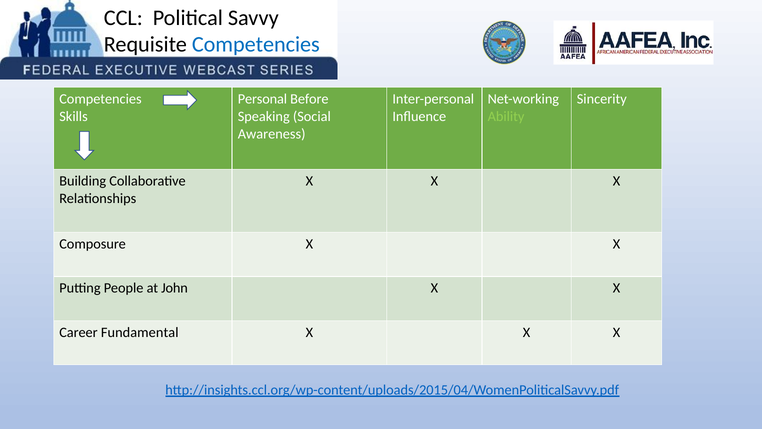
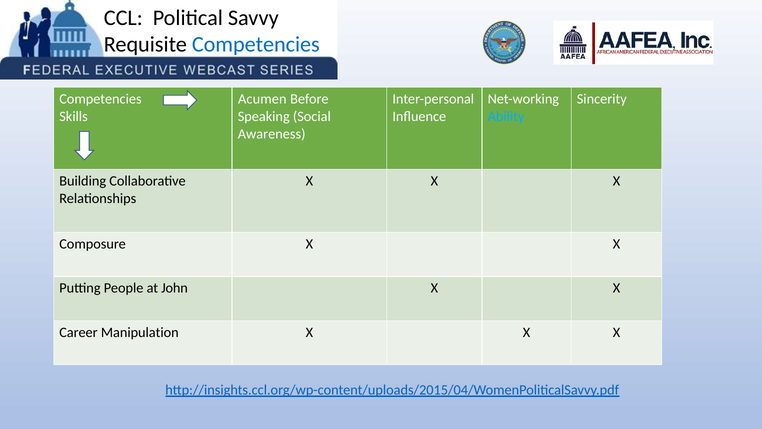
Personal: Personal -> Acumen
Ability colour: light green -> light blue
Fundamental: Fundamental -> Manipulation
